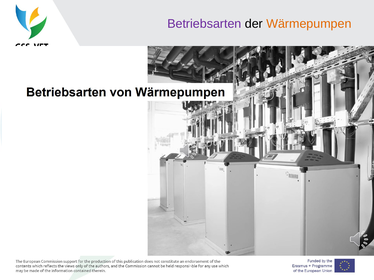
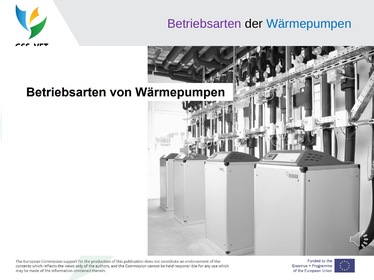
Wärmepumpen at (309, 24) colour: orange -> blue
